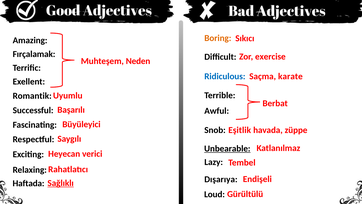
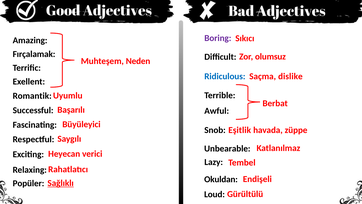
Boring colour: orange -> purple
exercise: exercise -> olumsuz
karate: karate -> dislike
Unbearable underline: present -> none
Dışarıya: Dışarıya -> Okuldan
Haftada: Haftada -> Popüler
